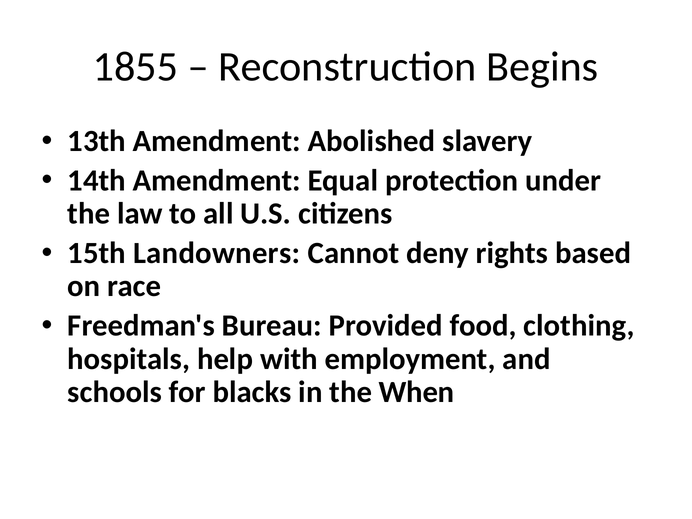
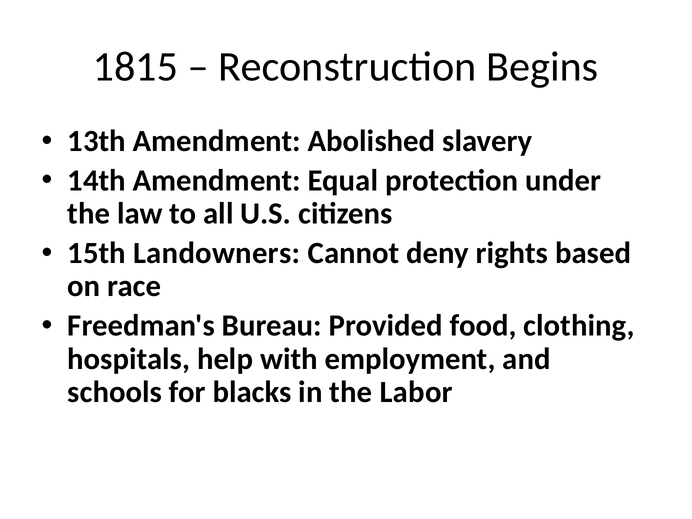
1855: 1855 -> 1815
When: When -> Labor
